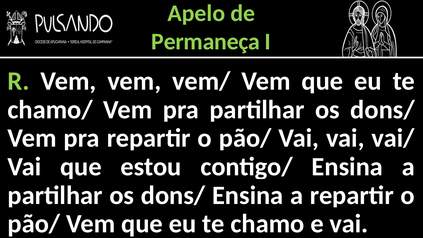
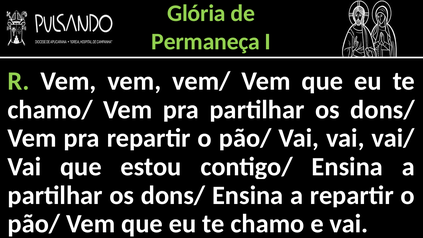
Apelo: Apelo -> Glória
